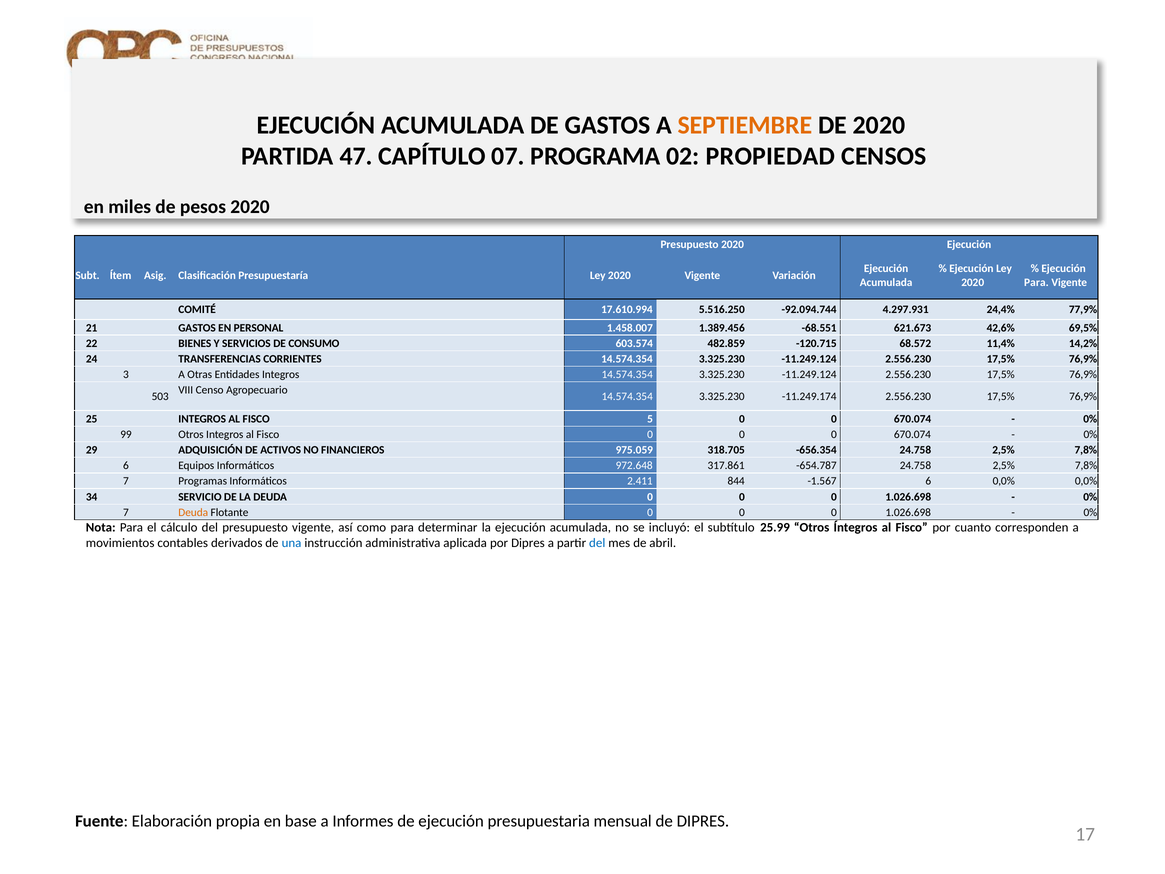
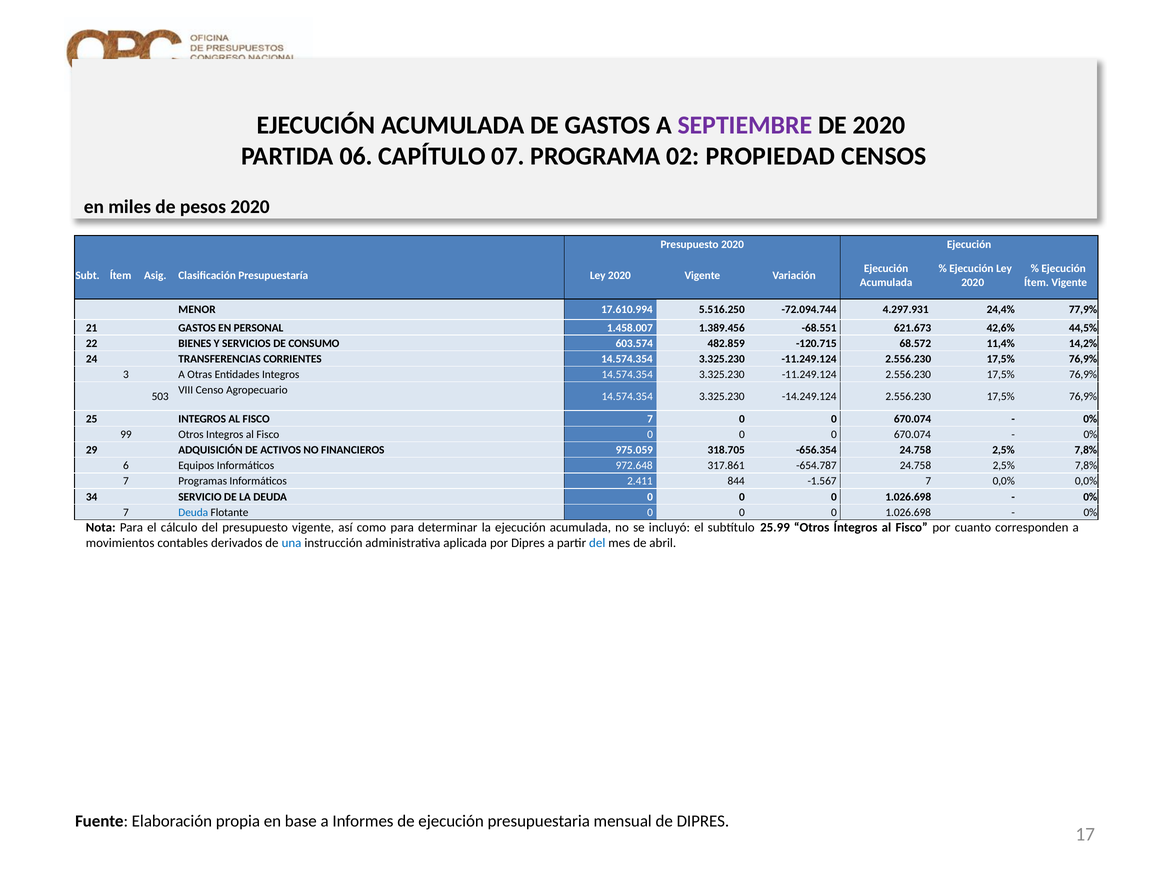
SEPTIEMBRE colour: orange -> purple
47: 47 -> 06
Para at (1036, 282): Para -> Ítem
COMITÉ: COMITÉ -> MENOR
-92.094.744: -92.094.744 -> -72.094.744
69,5%: 69,5% -> 44,5%
-11.249.174: -11.249.174 -> -14.249.124
FISCO 5: 5 -> 7
-1.567 6: 6 -> 7
Deuda at (193, 512) colour: orange -> blue
